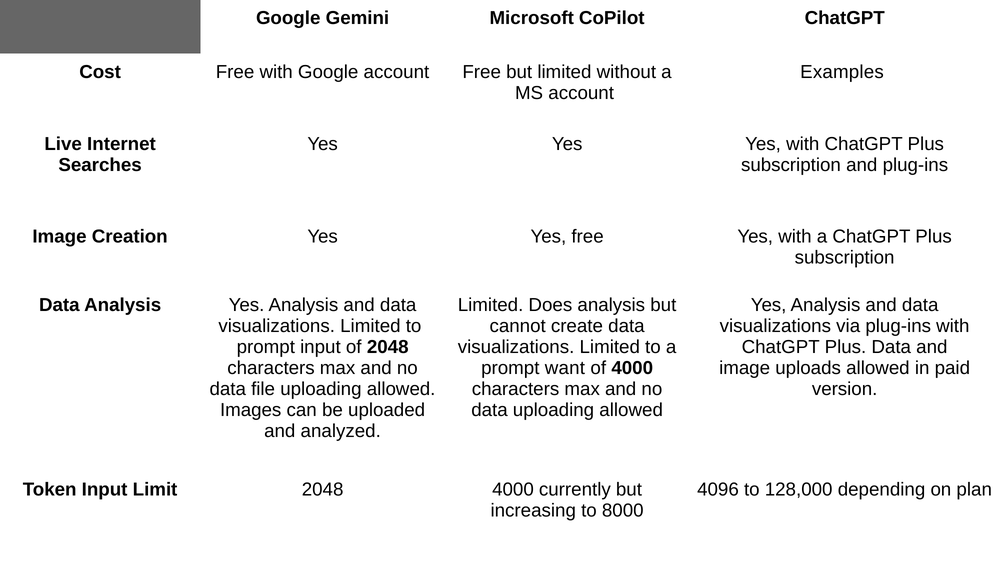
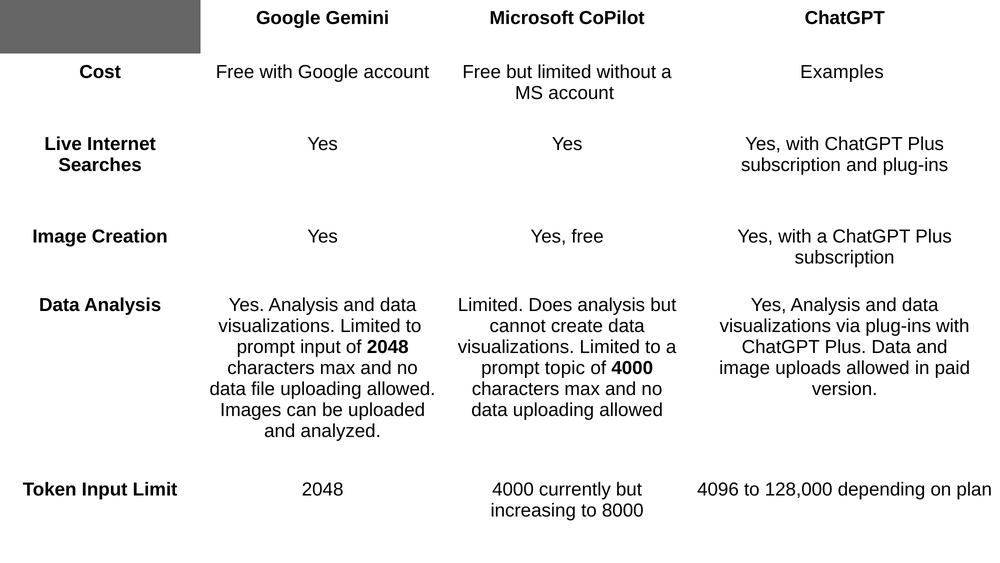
want: want -> topic
